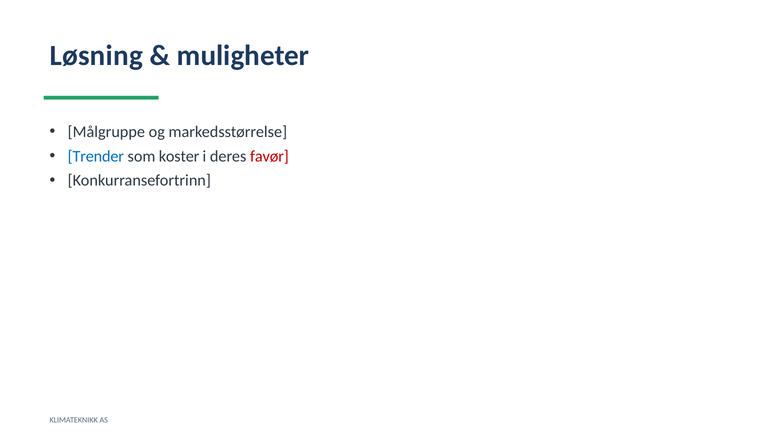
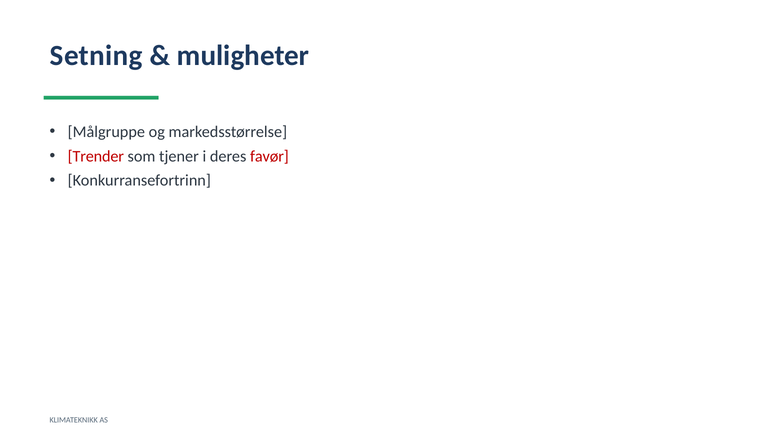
Løsning: Løsning -> Setning
Trender colour: blue -> red
koster: koster -> tjener
